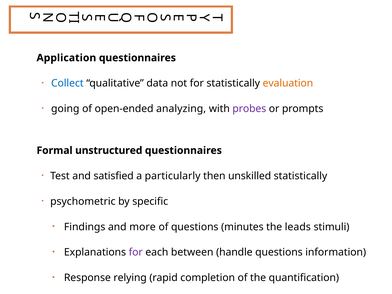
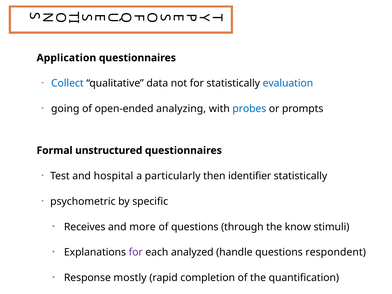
evaluation colour: orange -> blue
probes colour: purple -> blue
satisfied: satisfied -> hospital
unskilled: unskilled -> identifier
Findings: Findings -> Receives
minutes: minutes -> through
leads: leads -> know
between: between -> analyzed
information: information -> respondent
relying: relying -> mostly
